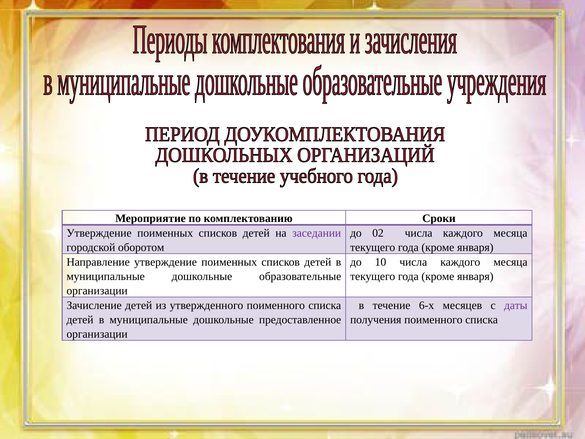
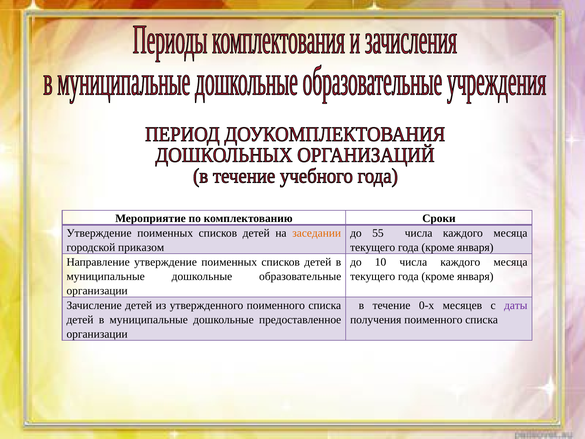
заседании colour: purple -> orange
02: 02 -> 55
оборотом: оборотом -> приказом
6-х: 6-х -> 0-х
